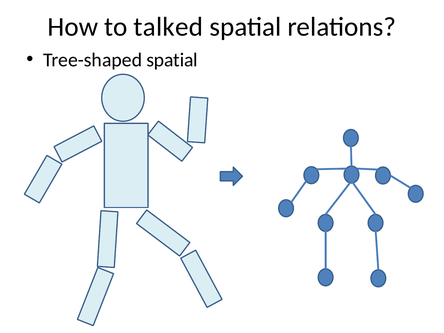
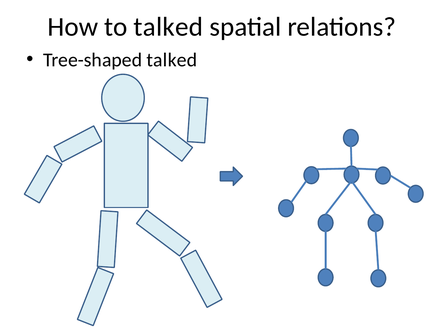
Tree-shaped spatial: spatial -> talked
